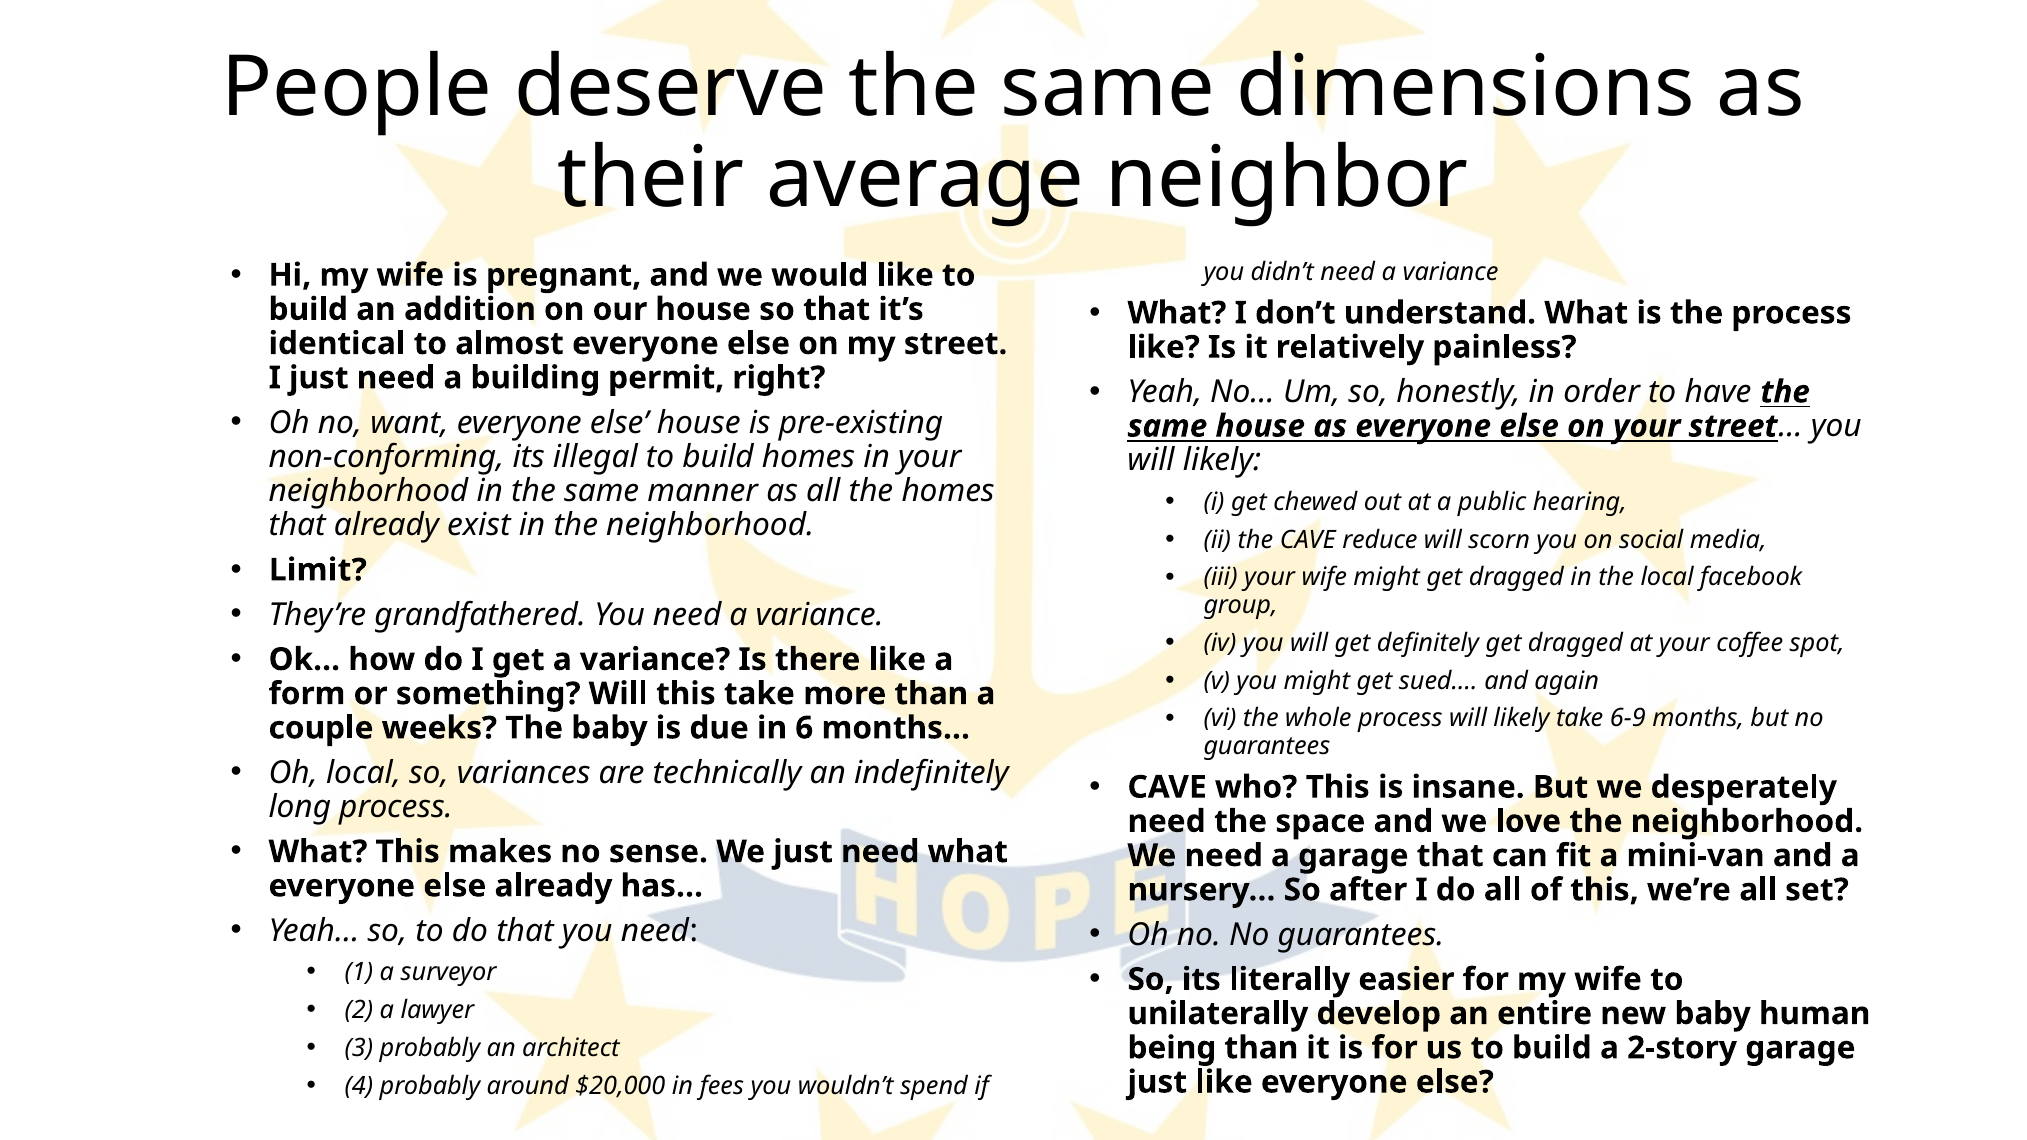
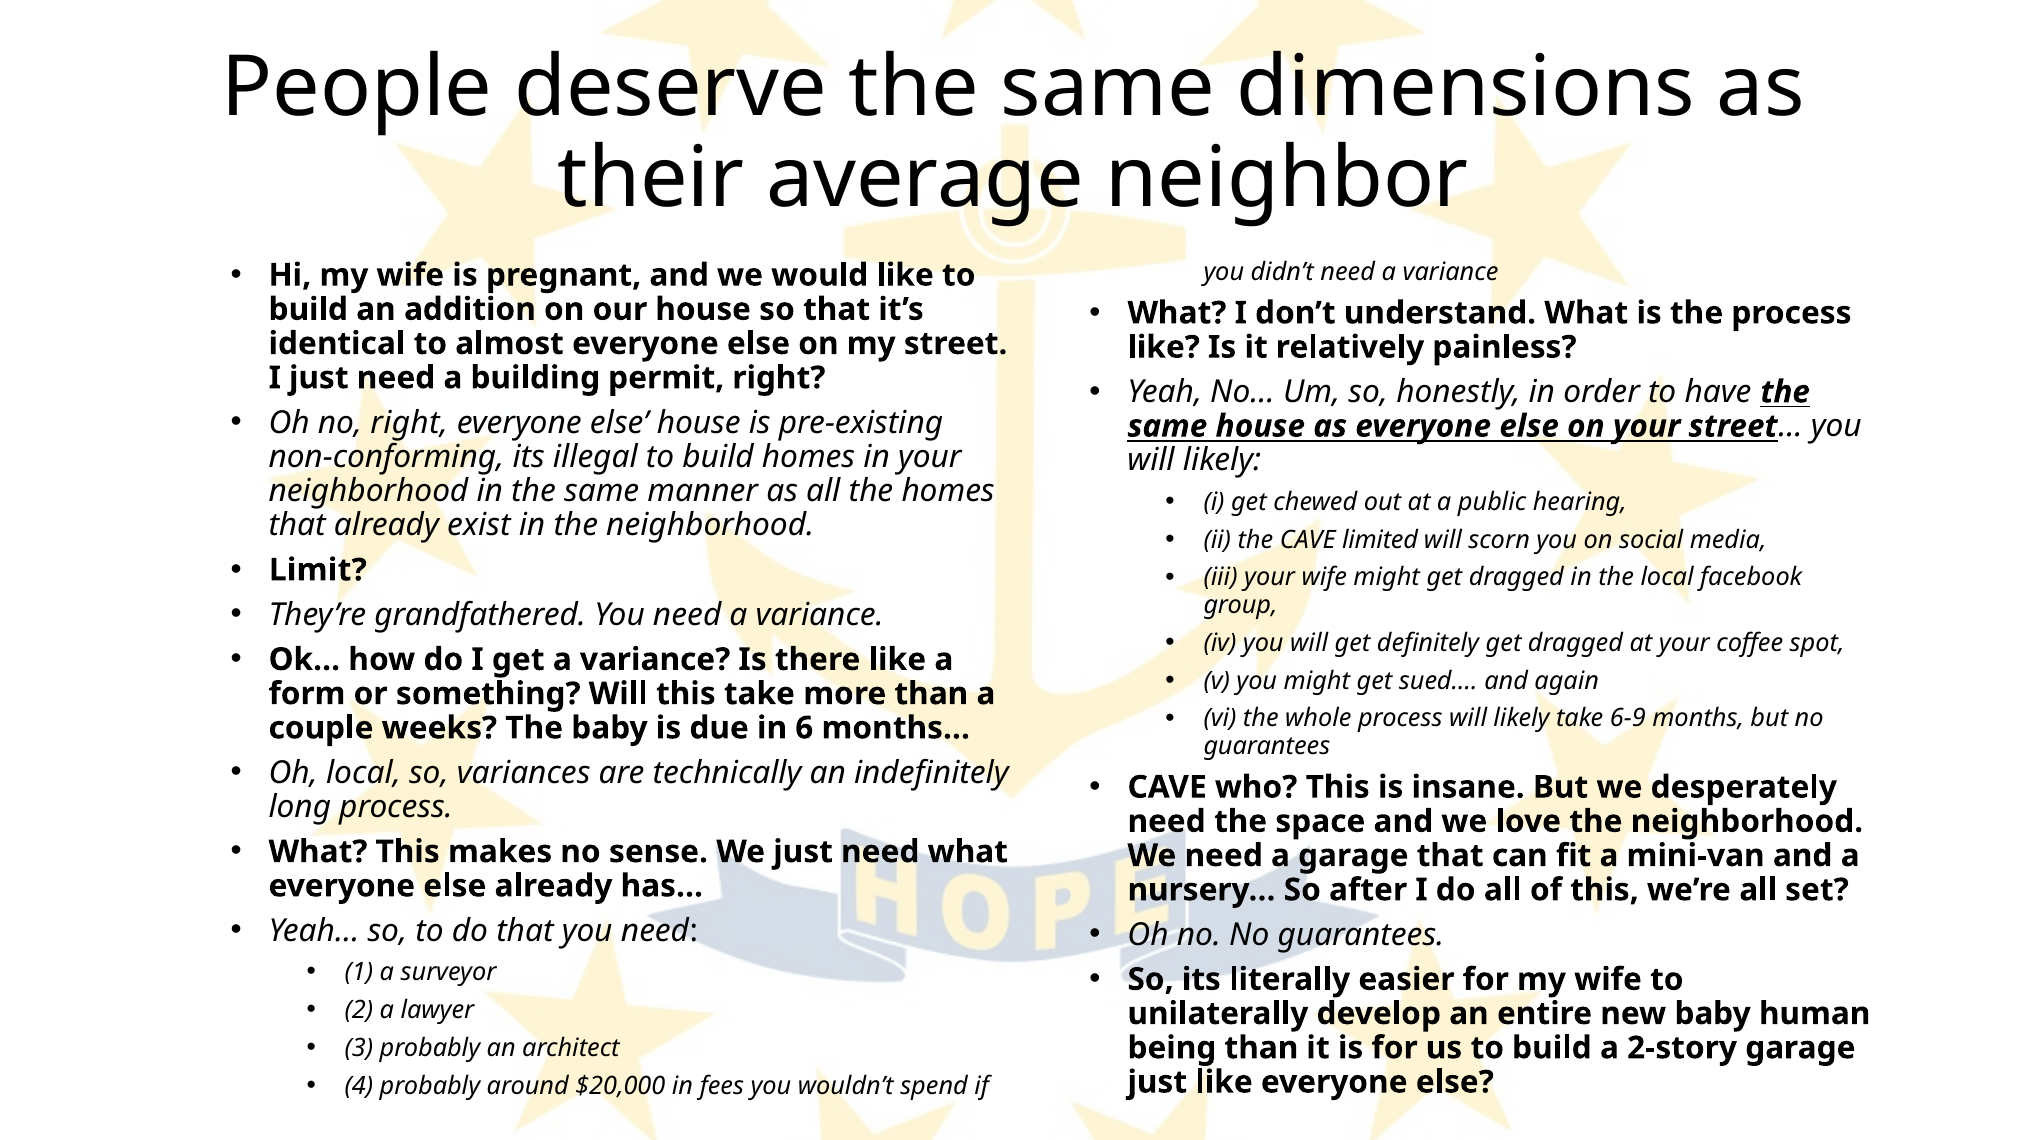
no want: want -> right
reduce: reduce -> limited
